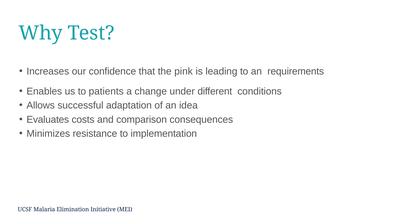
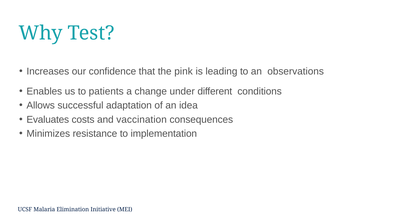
requirements: requirements -> observations
comparison: comparison -> vaccination
